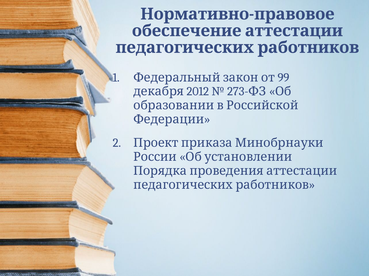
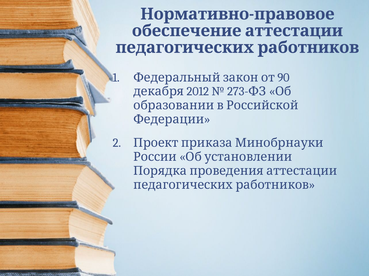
99: 99 -> 90
